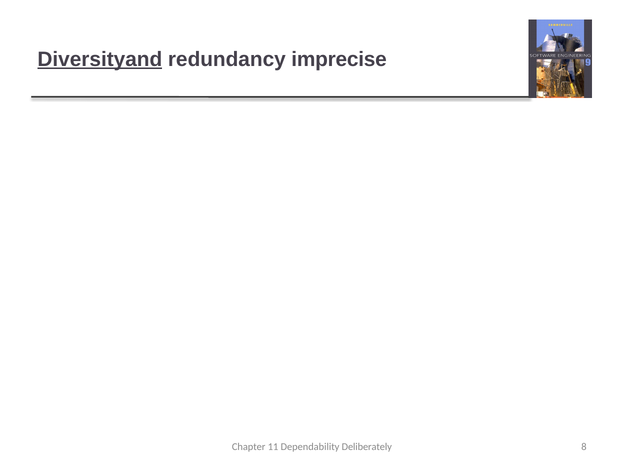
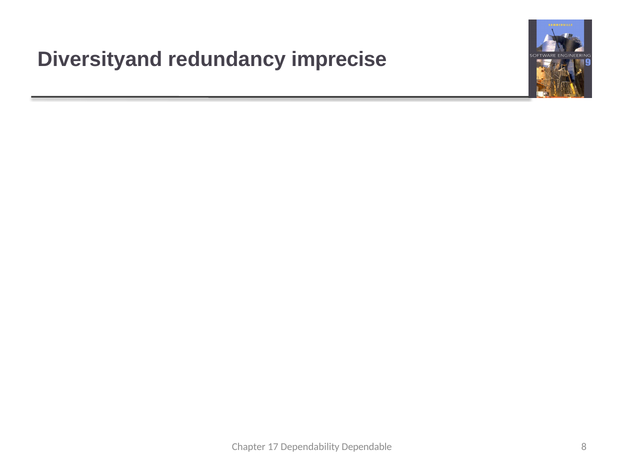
Diversityand underline: present -> none
11: 11 -> 17
Deliberately: Deliberately -> Dependable
